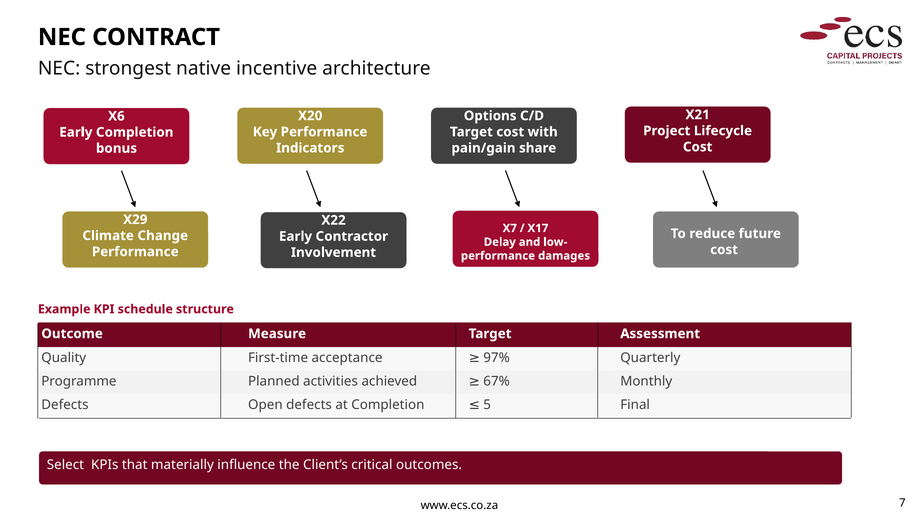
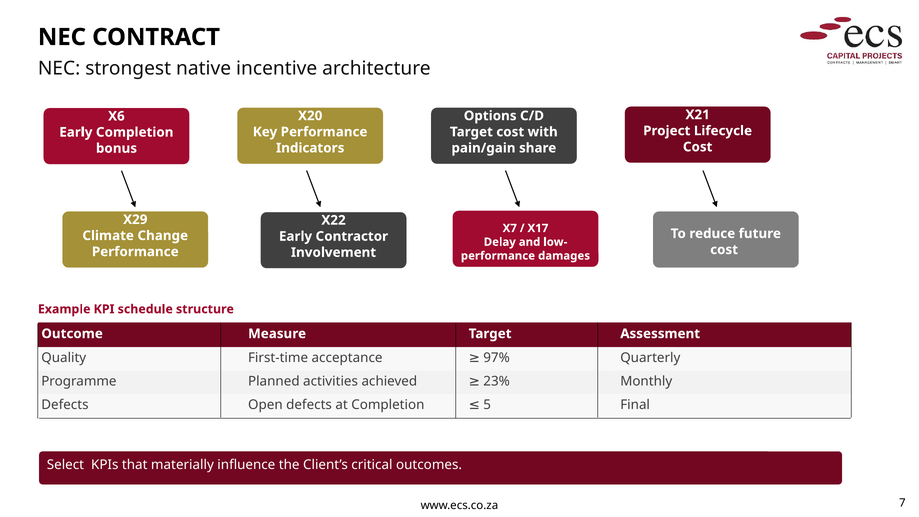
67%: 67% -> 23%
